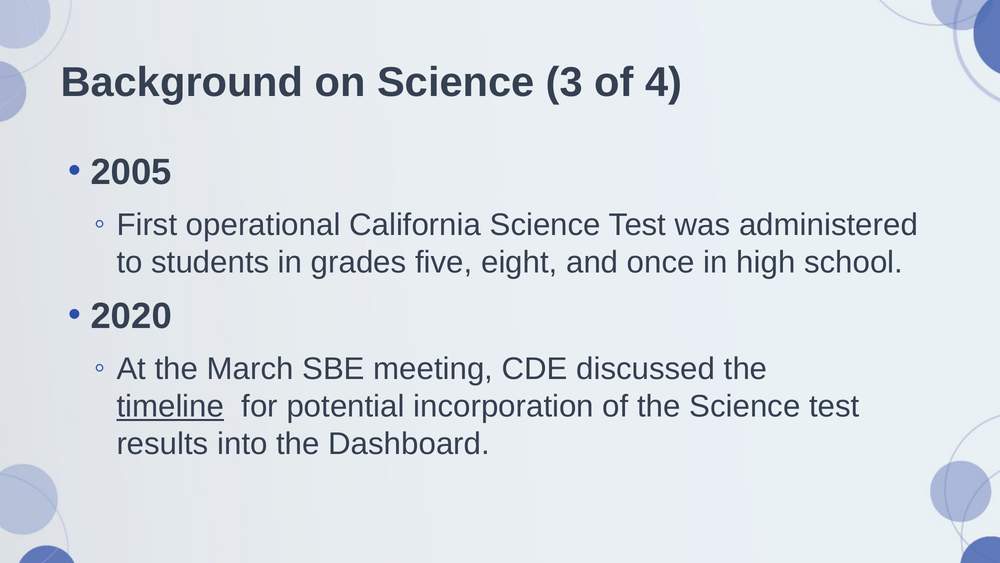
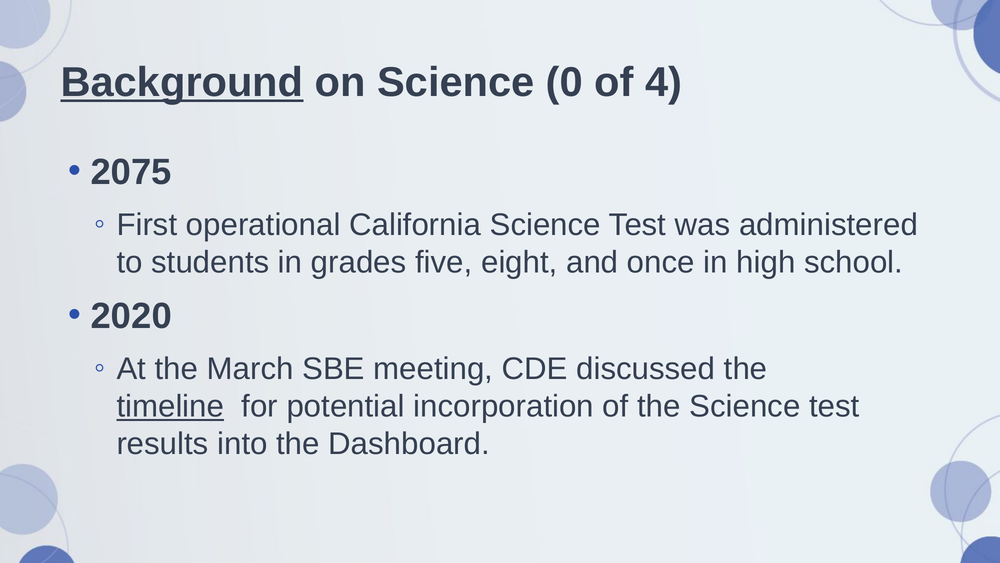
Background underline: none -> present
3: 3 -> 0
2005: 2005 -> 2075
